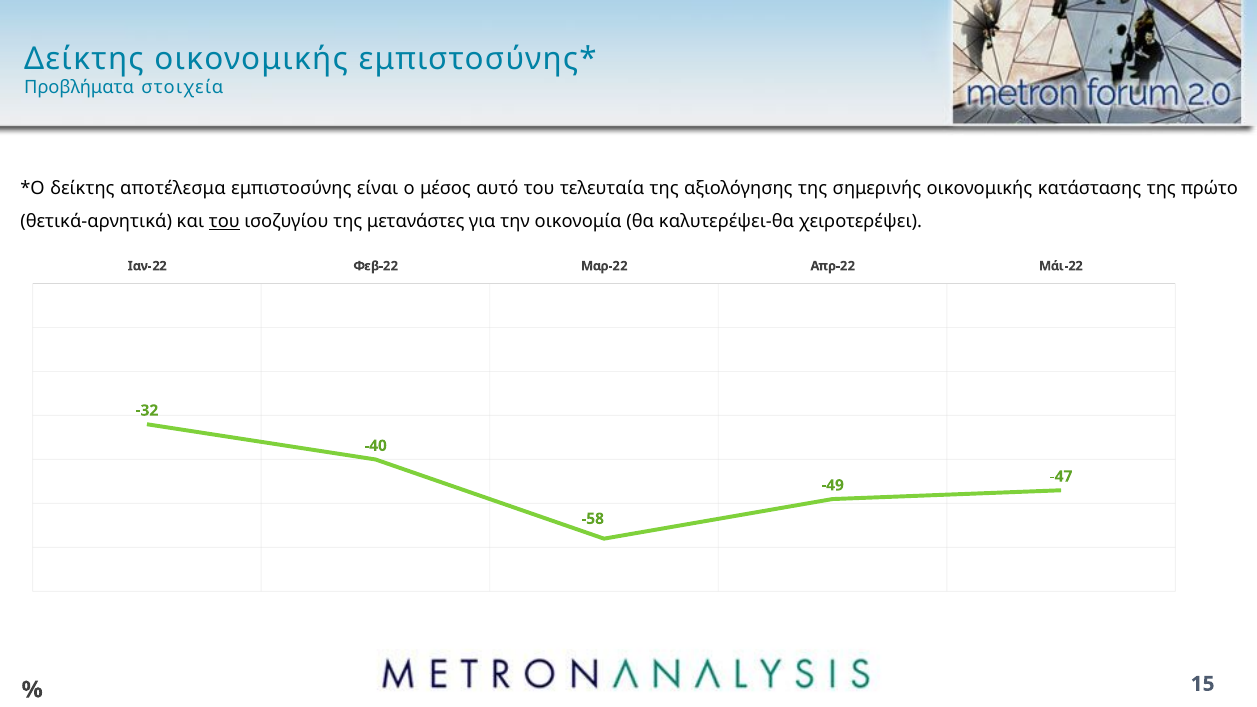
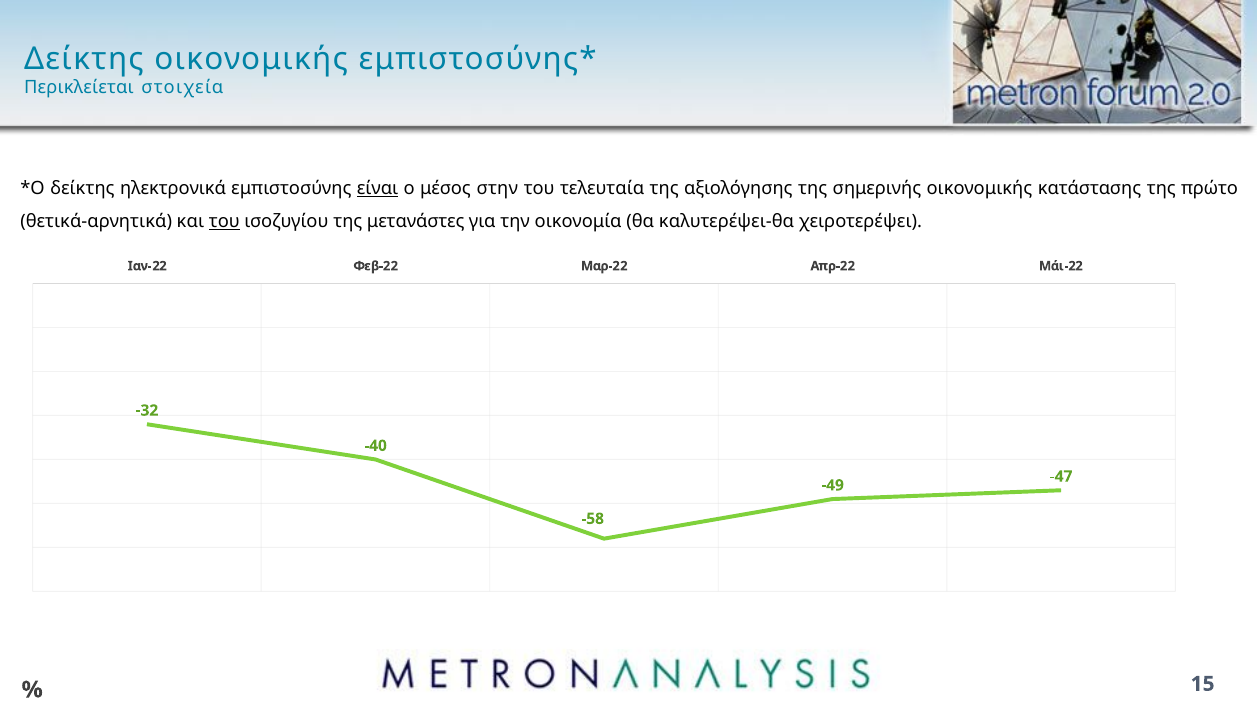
Προβλήματα: Προβλήματα -> Περικλείεται
αποτέλεσμα: αποτέλεσμα -> ηλεκτρονικά
είναι underline: none -> present
αυτό: αυτό -> στην
